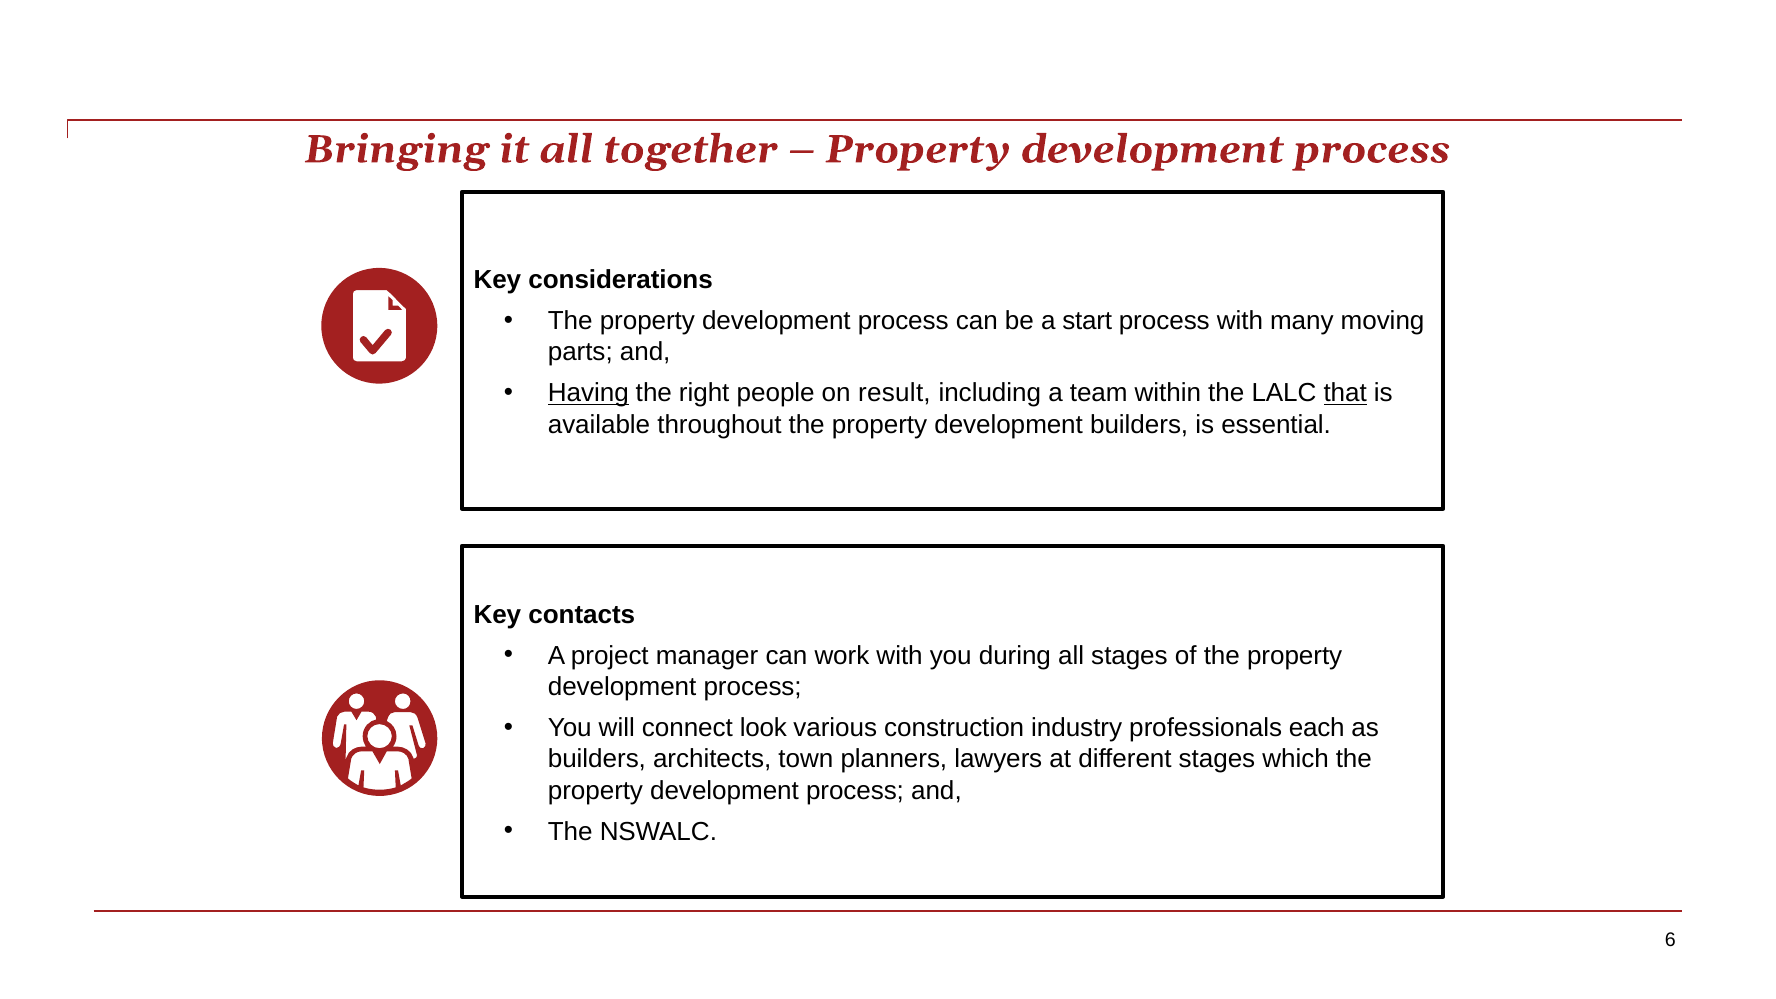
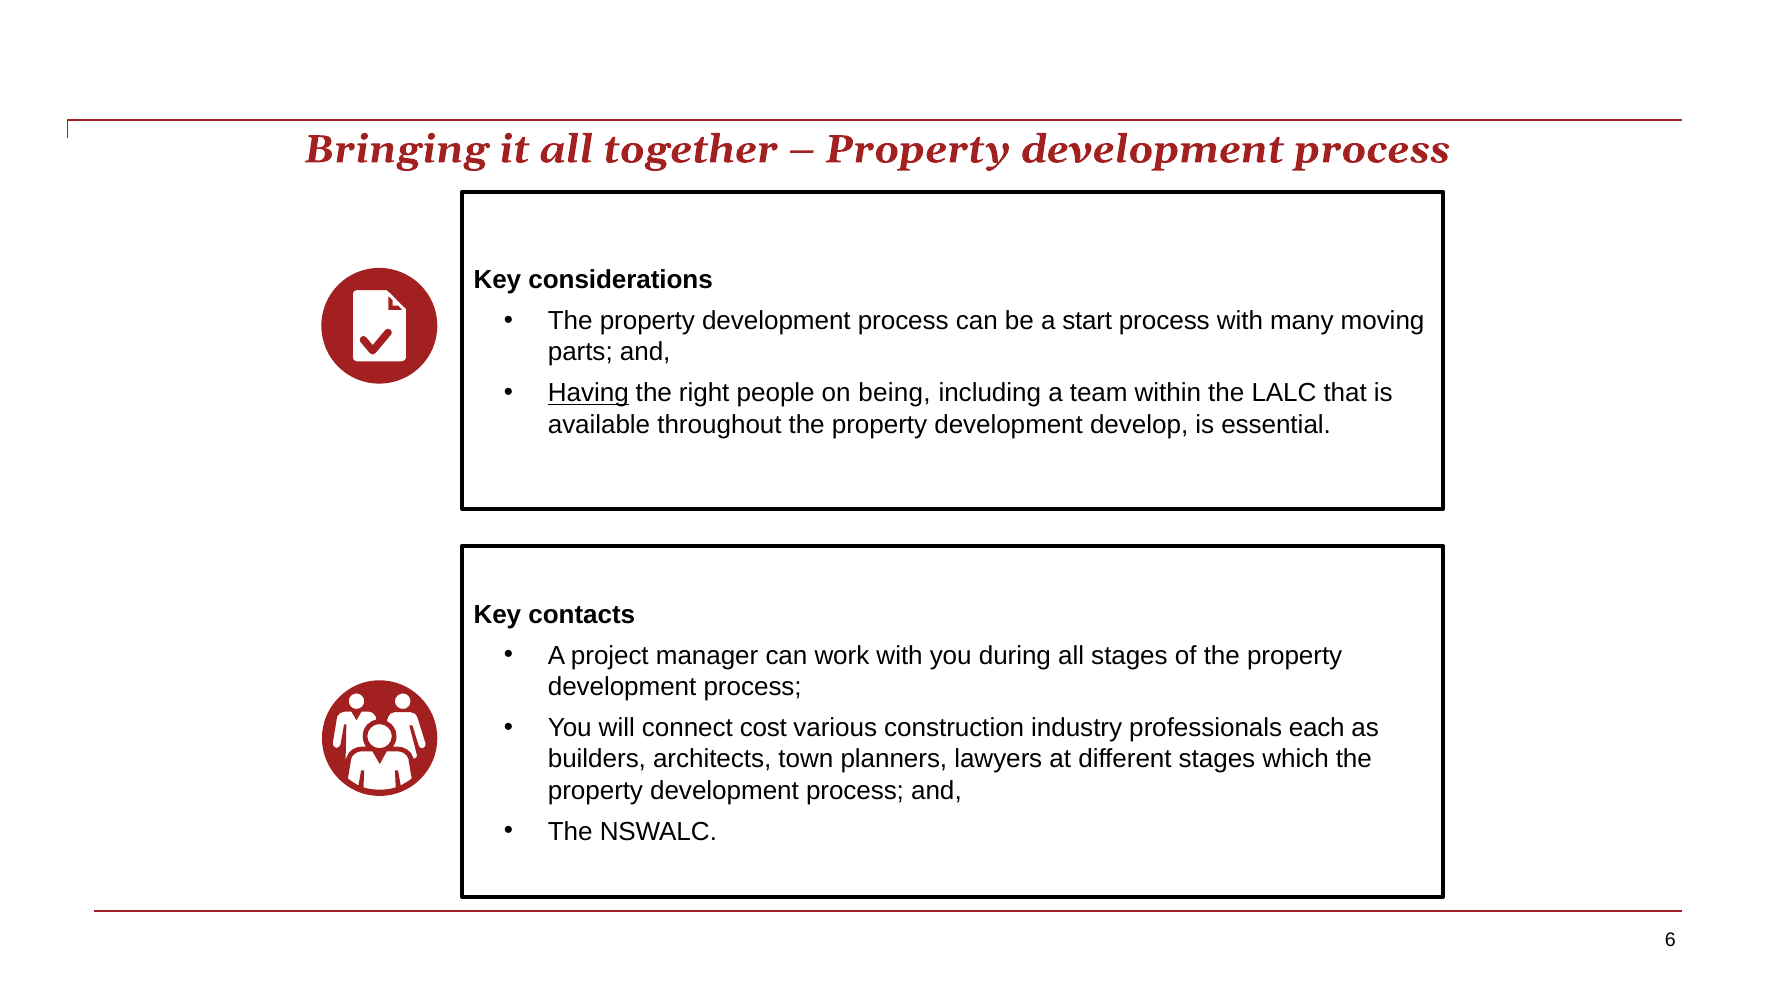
result: result -> being
that underline: present -> none
development builders: builders -> develop
look: look -> cost
